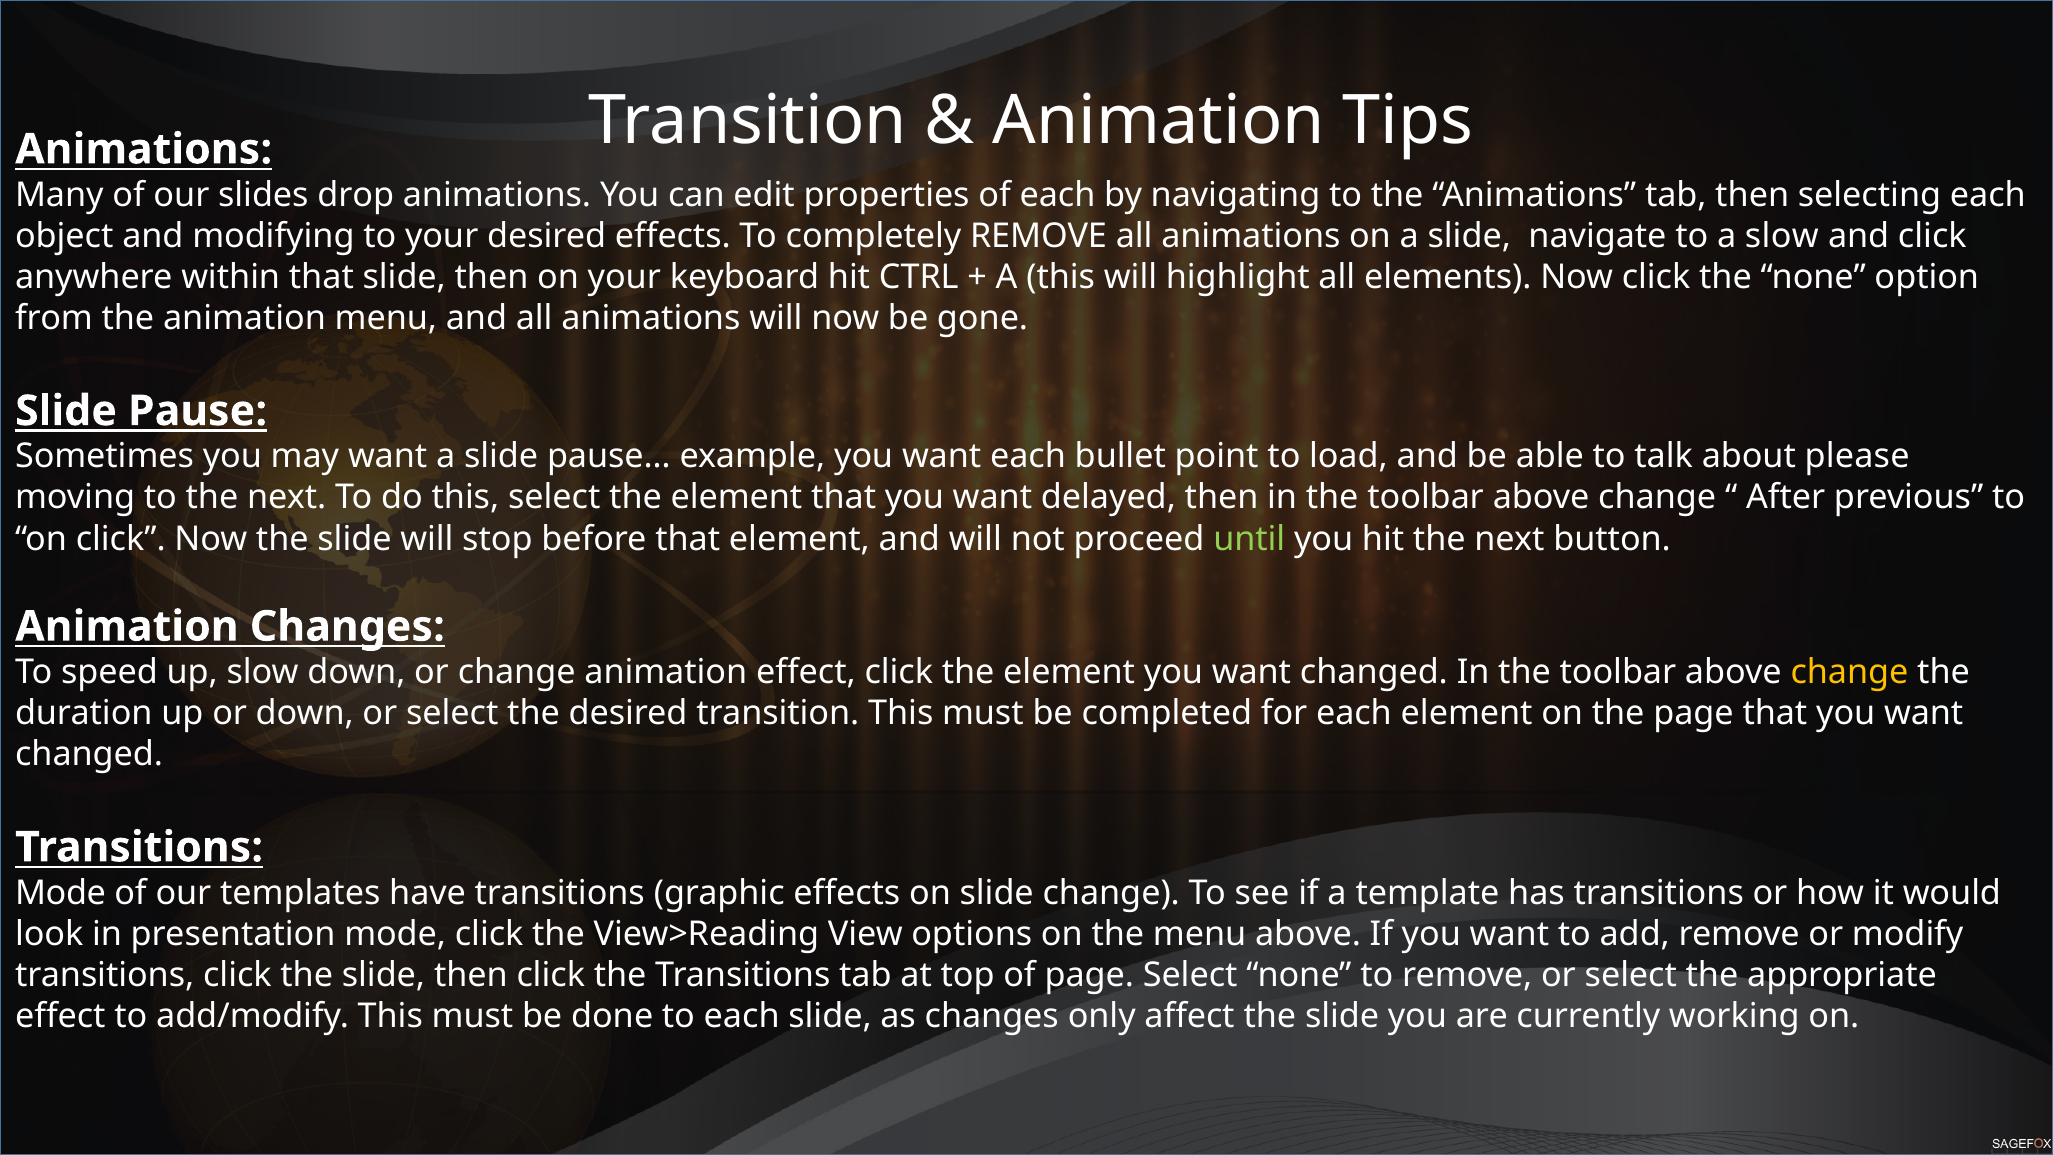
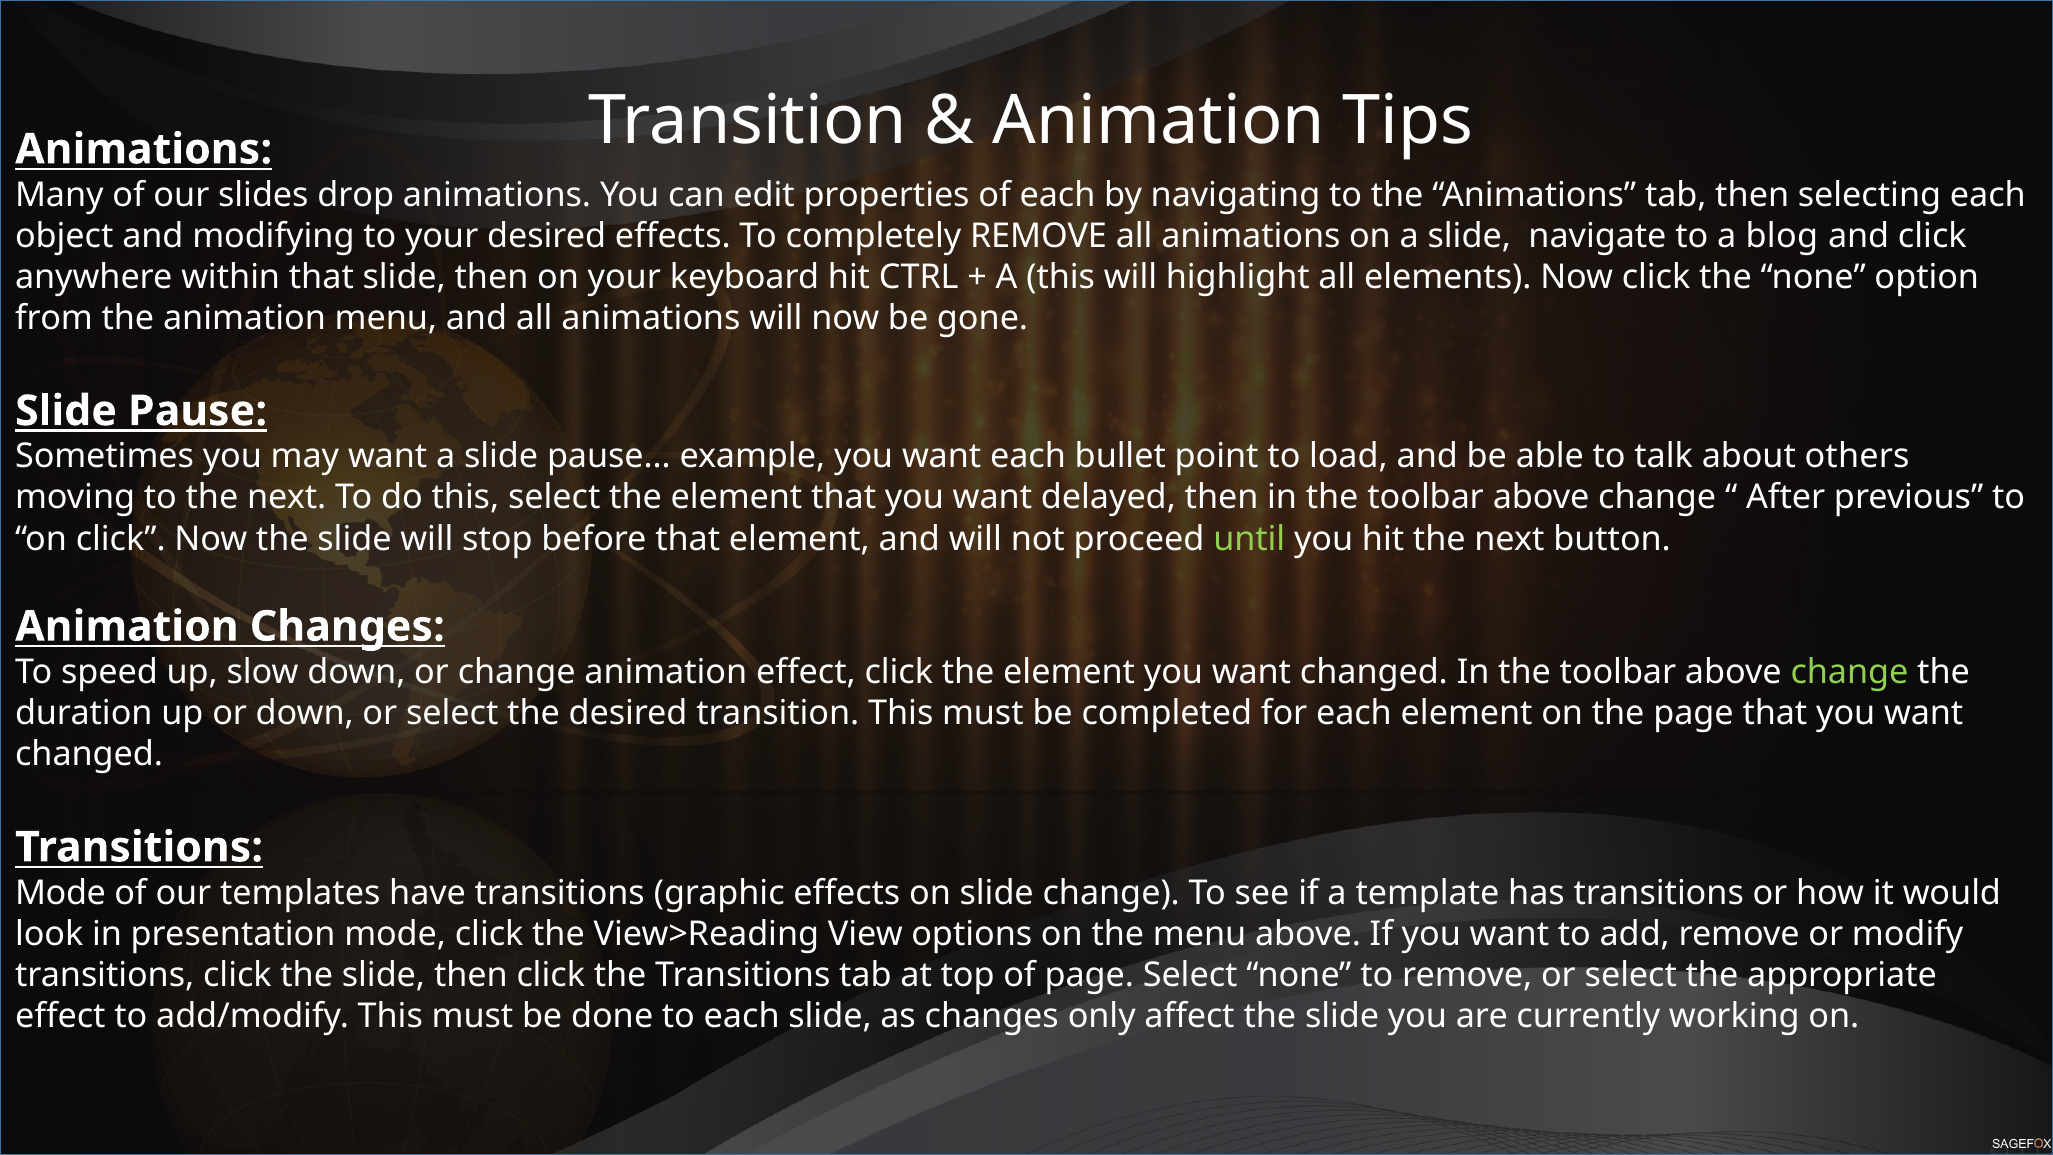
a slow: slow -> blog
please: please -> others
change at (1849, 672) colour: yellow -> light green
